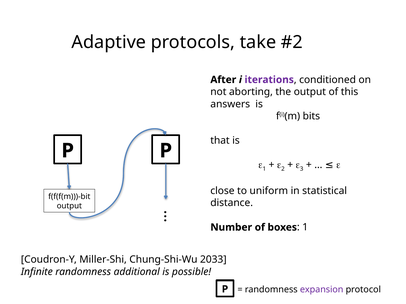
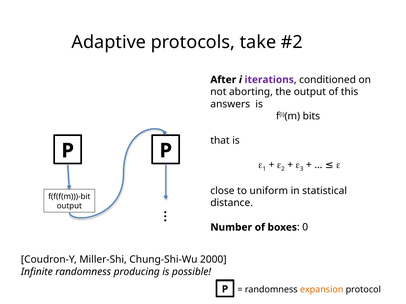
1 at (305, 228): 1 -> 0
2033: 2033 -> 2000
additional: additional -> producing
expansion colour: purple -> orange
